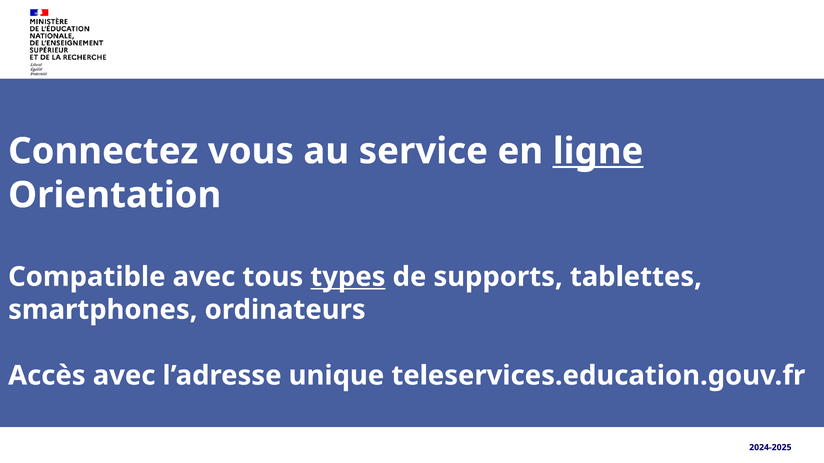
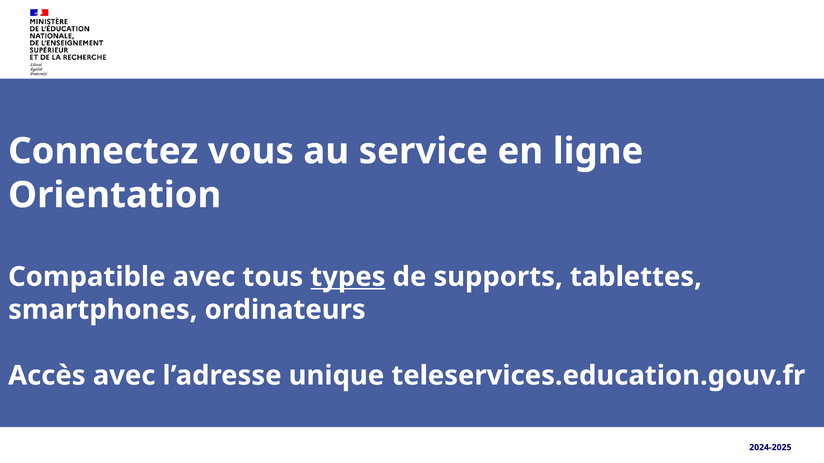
ligne underline: present -> none
